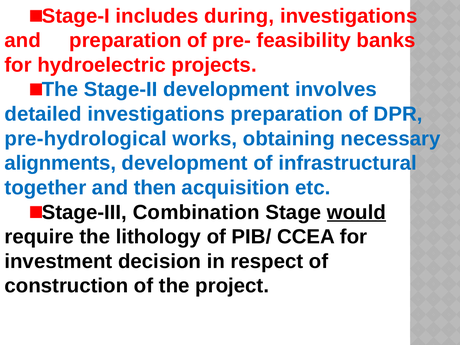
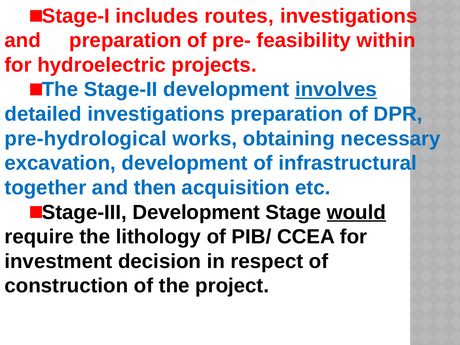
during: during -> routes
banks: banks -> within
involves underline: none -> present
alignments: alignments -> excavation
Stage-III Combination: Combination -> Development
